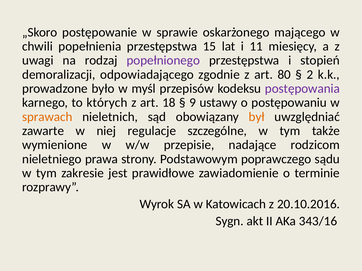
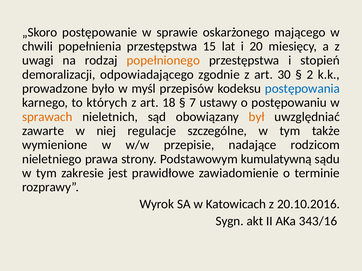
11: 11 -> 20
popełnionego colour: purple -> orange
80: 80 -> 30
postępowania colour: purple -> blue
9: 9 -> 7
poprawczego: poprawczego -> kumulatywną
